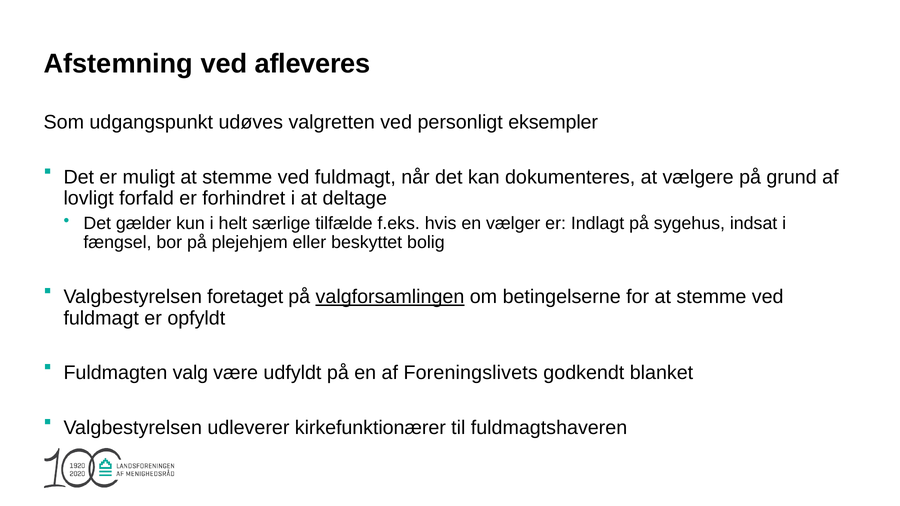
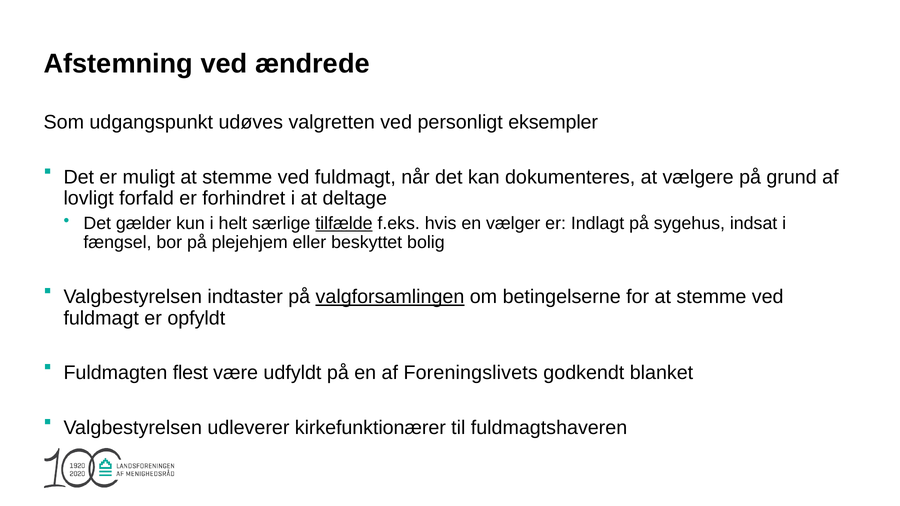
afleveres: afleveres -> ændrede
tilfælde underline: none -> present
foretaget: foretaget -> indtaster
valg: valg -> flest
